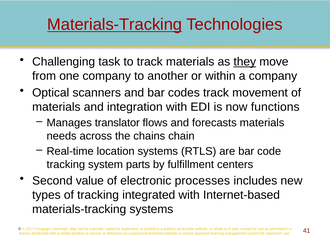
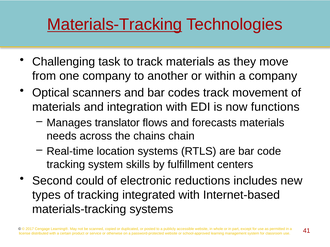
they underline: present -> none
parts: parts -> skills
value: value -> could
processes: processes -> reductions
